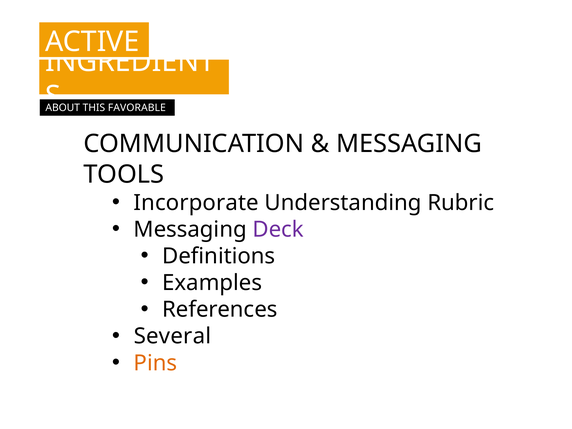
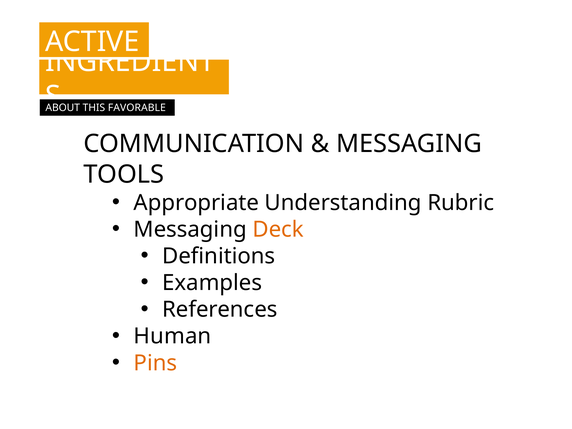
Incorporate: Incorporate -> Appropriate
Deck colour: purple -> orange
Several: Several -> Human
